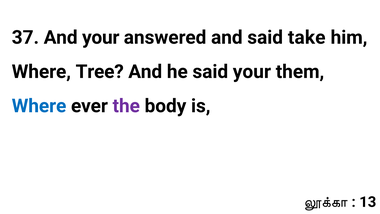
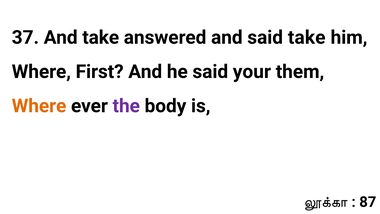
And your: your -> take
Tree: Tree -> First
Where at (39, 106) colour: blue -> orange
13: 13 -> 87
